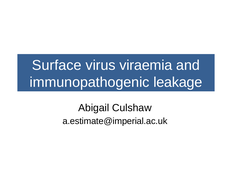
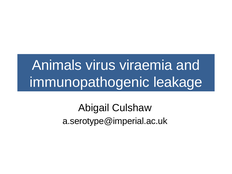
Surface: Surface -> Animals
a.estimate@imperial.ac.uk: a.estimate@imperial.ac.uk -> a.serotype@imperial.ac.uk
